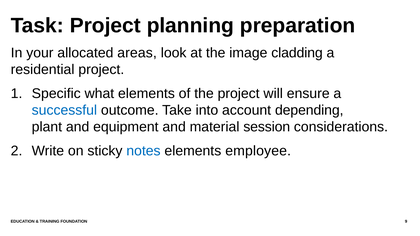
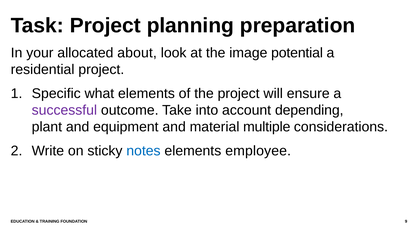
areas: areas -> about
cladding: cladding -> potential
successful colour: blue -> purple
session: session -> multiple
